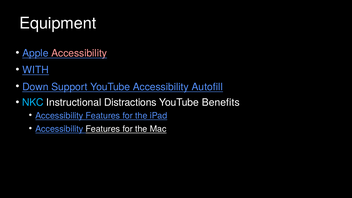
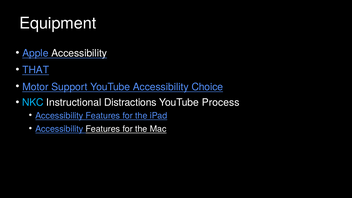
Accessibility at (79, 53) colour: pink -> white
WITH: WITH -> THAT
Down: Down -> Motor
Autofill: Autofill -> Choice
Benefits: Benefits -> Process
